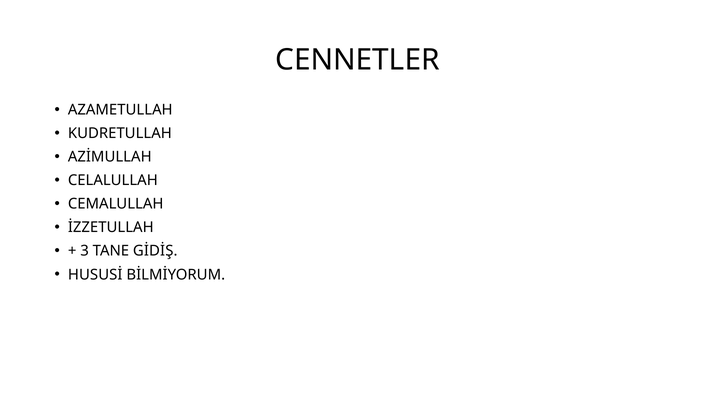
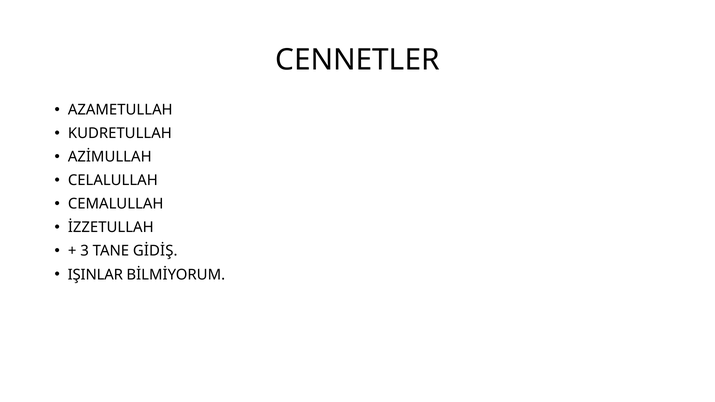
HUSUSİ: HUSUSİ -> IŞINLAR
